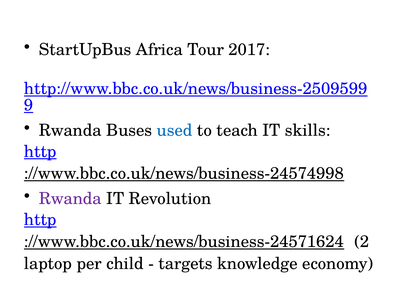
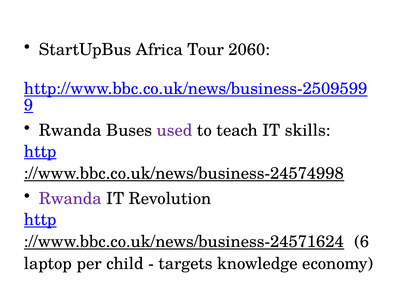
2017: 2017 -> 2060
used colour: blue -> purple
2: 2 -> 6
